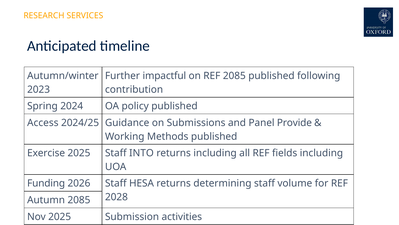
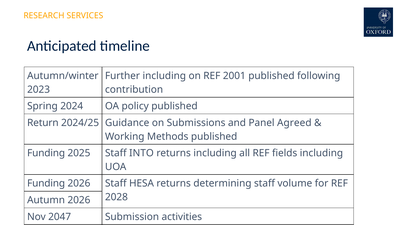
Further impactful: impactful -> including
REF 2085: 2085 -> 2001
Access: Access -> Return
Provide: Provide -> Agreed
Exercise at (46, 153): Exercise -> Funding
Autumn 2085: 2085 -> 2026
Nov 2025: 2025 -> 2047
